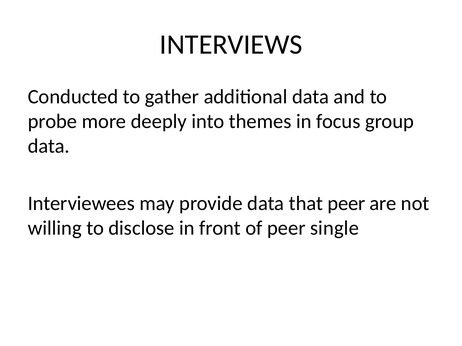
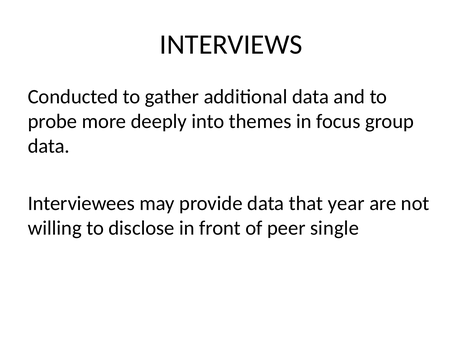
that peer: peer -> year
